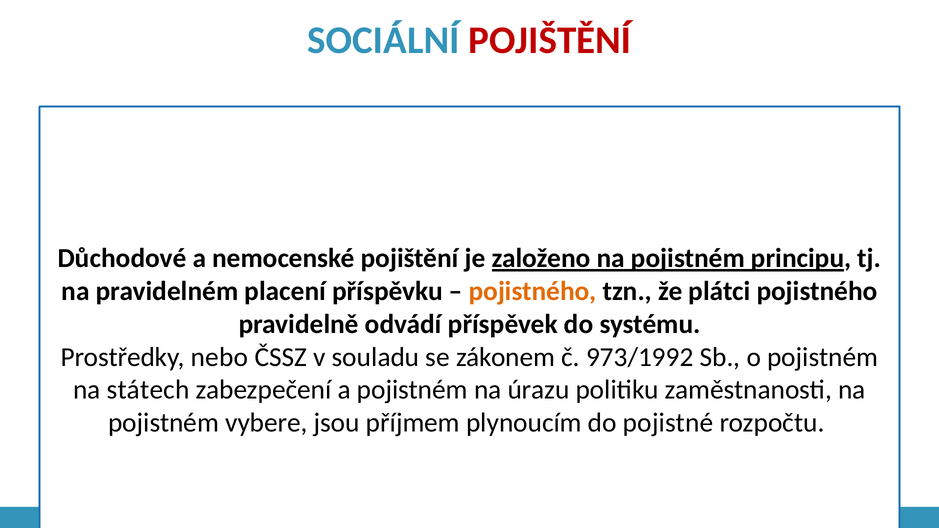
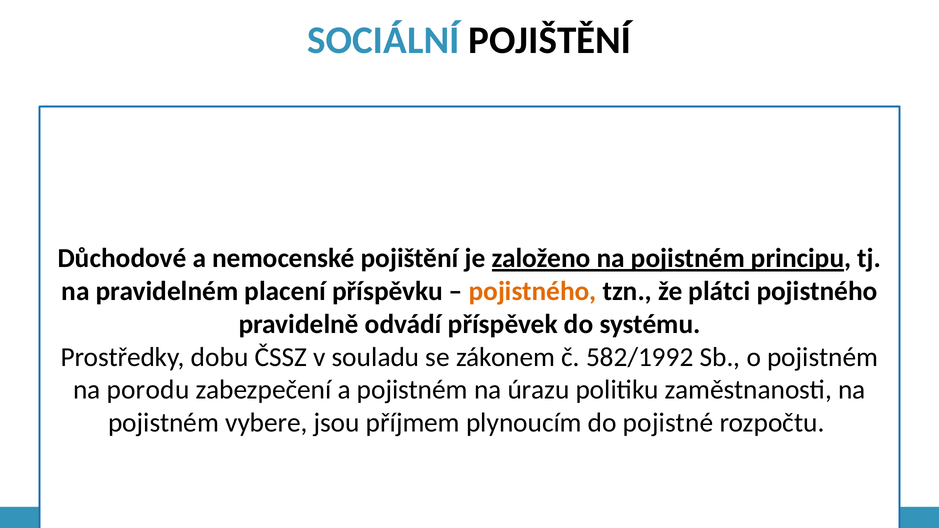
POJIŠTĚNÍ at (550, 40) colour: red -> black
nebo: nebo -> dobu
973/1992: 973/1992 -> 582/1992
státech: státech -> porodu
